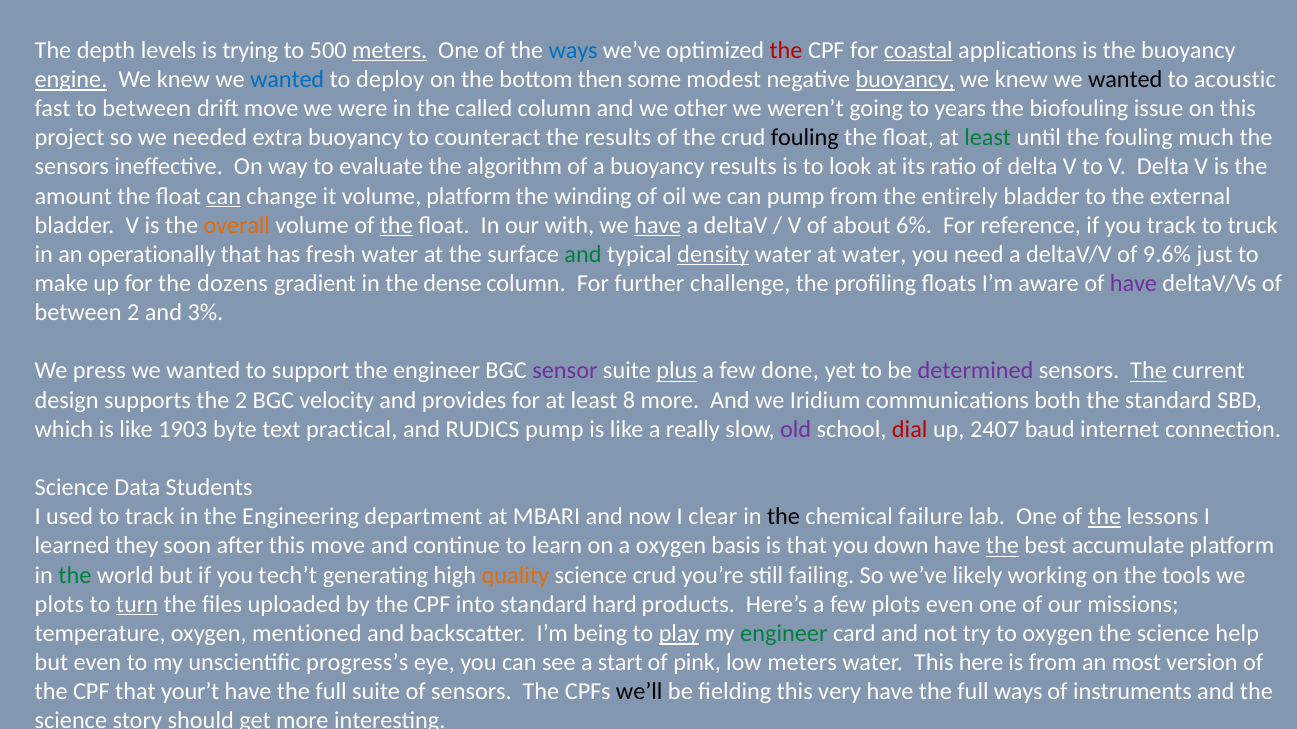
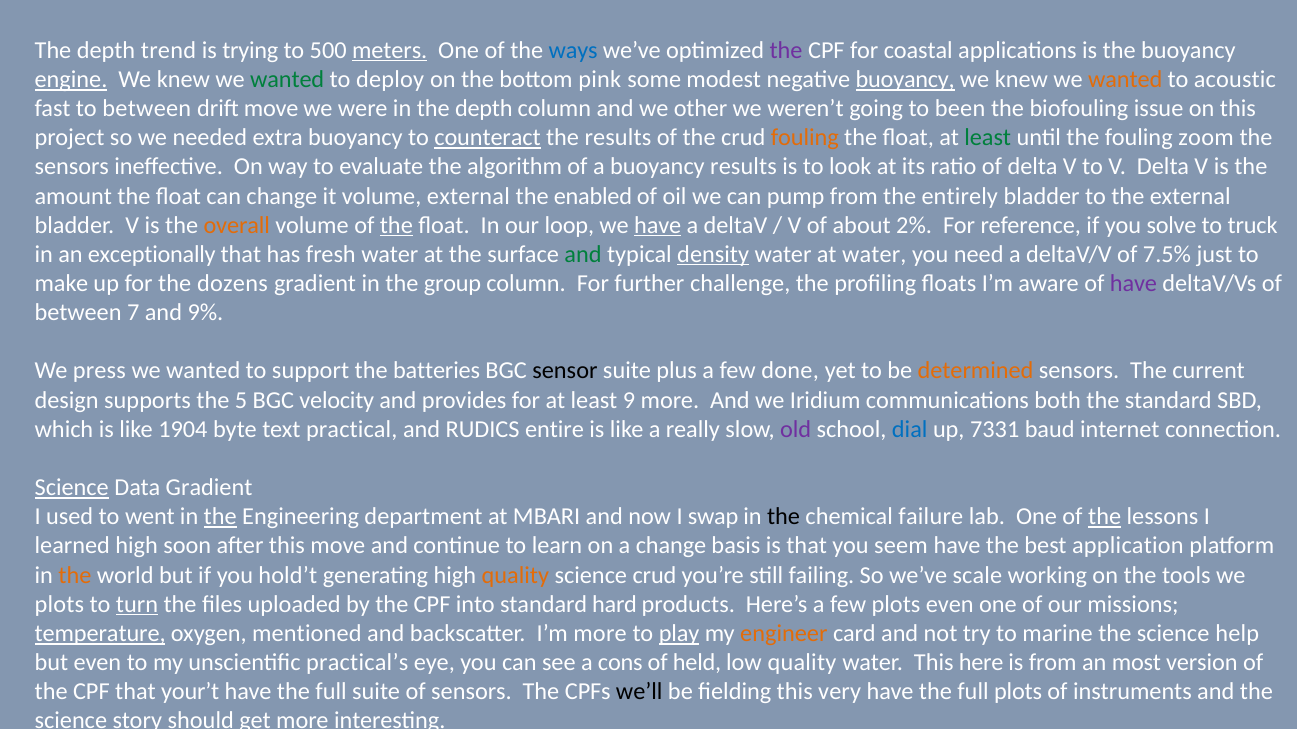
levels: levels -> trend
the at (786, 50) colour: red -> purple
coastal underline: present -> none
wanted at (287, 79) colour: blue -> green
then: then -> pink
wanted at (1125, 79) colour: black -> orange
in the called: called -> depth
years: years -> been
counteract underline: none -> present
fouling at (805, 138) colour: black -> orange
much: much -> zoom
can at (224, 196) underline: present -> none
volume platform: platform -> external
winding: winding -> enabled
with: with -> loop
6%: 6% -> 2%
you track: track -> solve
operationally: operationally -> exceptionally
9.6%: 9.6% -> 7.5%
dense: dense -> group
between 2: 2 -> 7
3%: 3% -> 9%
the engineer: engineer -> batteries
sensor colour: purple -> black
plus underline: present -> none
determined colour: purple -> orange
The at (1149, 371) underline: present -> none
the 2: 2 -> 5
8: 8 -> 9
1903: 1903 -> 1904
RUDICS pump: pump -> entire
dial colour: red -> blue
2407: 2407 -> 7331
Science at (72, 488) underline: none -> present
Data Students: Students -> Gradient
to track: track -> went
the at (220, 517) underline: none -> present
clear: clear -> swap
learned they: they -> high
a oxygen: oxygen -> change
down: down -> seem
the at (1002, 546) underline: present -> none
accumulate: accumulate -> application
the at (75, 576) colour: green -> orange
tech’t: tech’t -> hold’t
likely: likely -> scale
temperature underline: none -> present
I’m being: being -> more
engineer at (784, 634) colour: green -> orange
to oxygen: oxygen -> marine
progress’s: progress’s -> practical’s
start: start -> cons
pink: pink -> held
low meters: meters -> quality
full ways: ways -> plots
